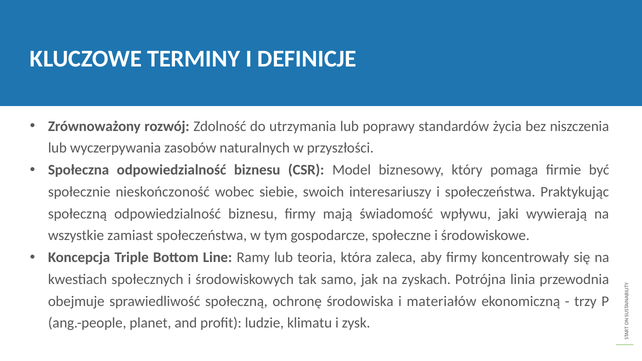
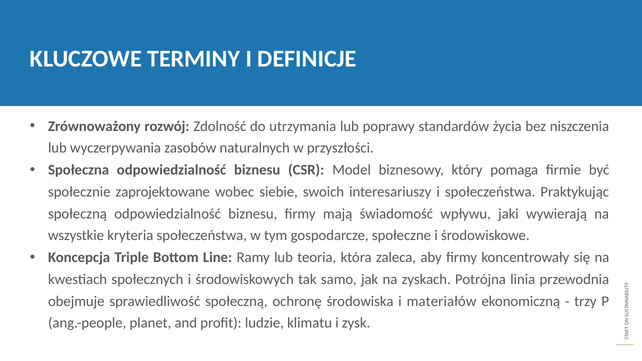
nieskończoność: nieskończoność -> zaprojektowane
zamiast: zamiast -> kryteria
